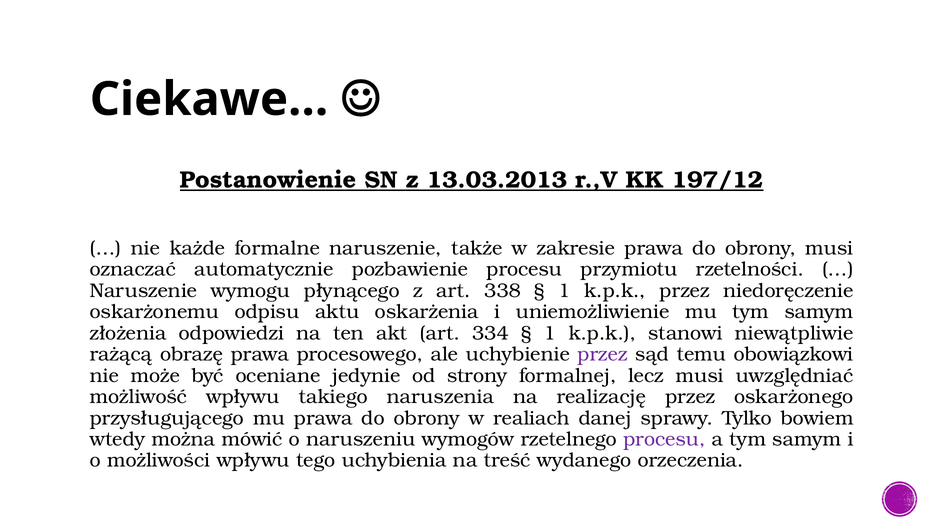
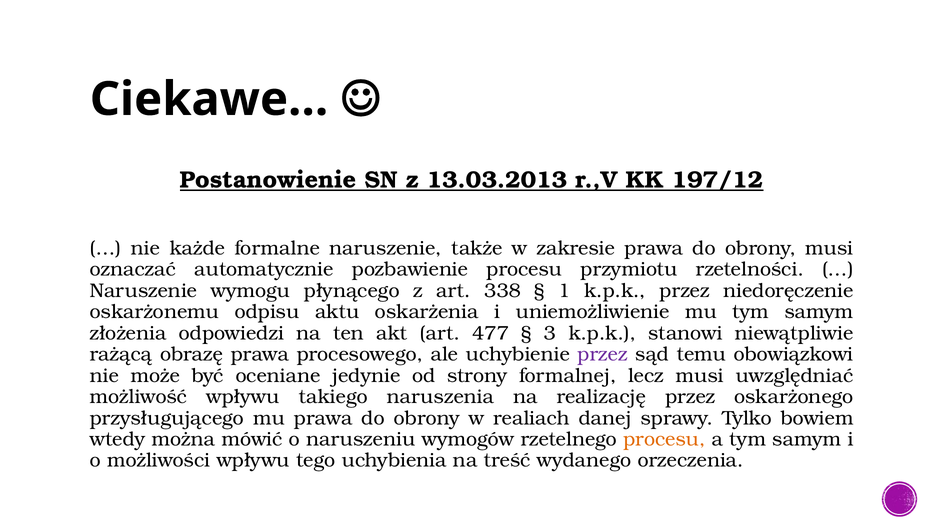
334: 334 -> 477
1 at (550, 333): 1 -> 3
procesu at (664, 440) colour: purple -> orange
